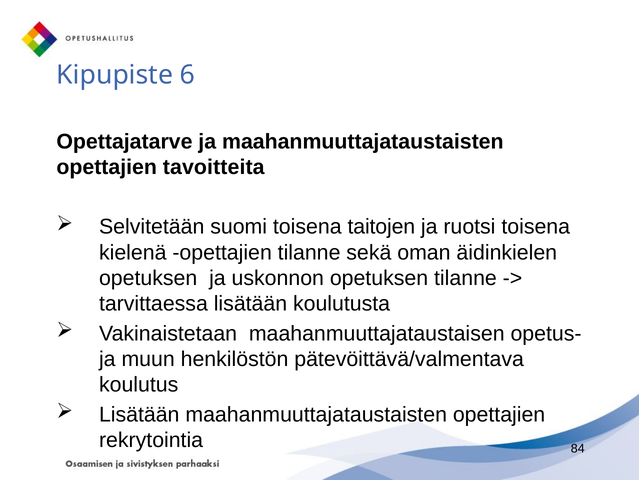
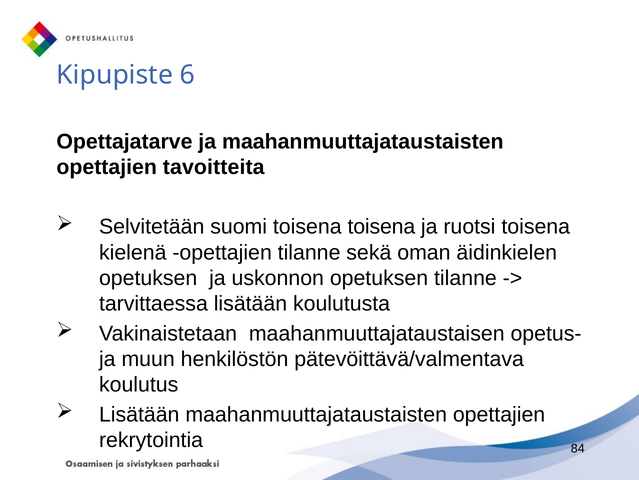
toisena taitojen: taitojen -> toisena
